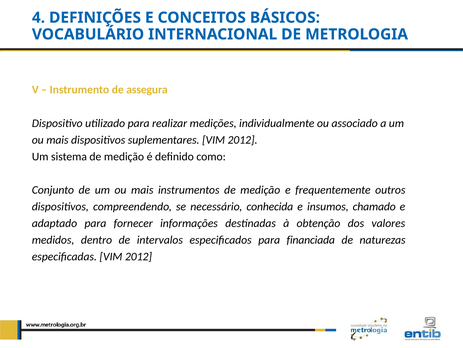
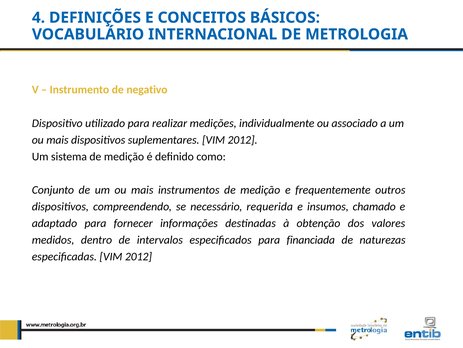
assegura: assegura -> negativo
conhecida: conhecida -> requerida
